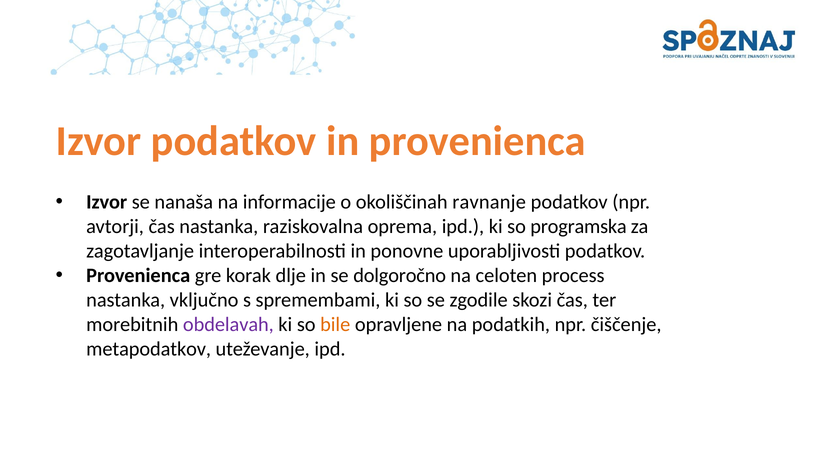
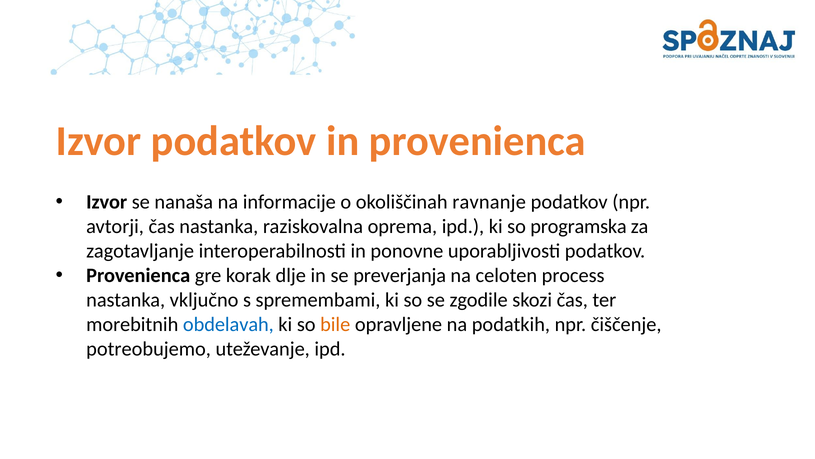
dolgoročno: dolgoročno -> preverjanja
obdelavah colour: purple -> blue
metapodatkov: metapodatkov -> potreobujemo
